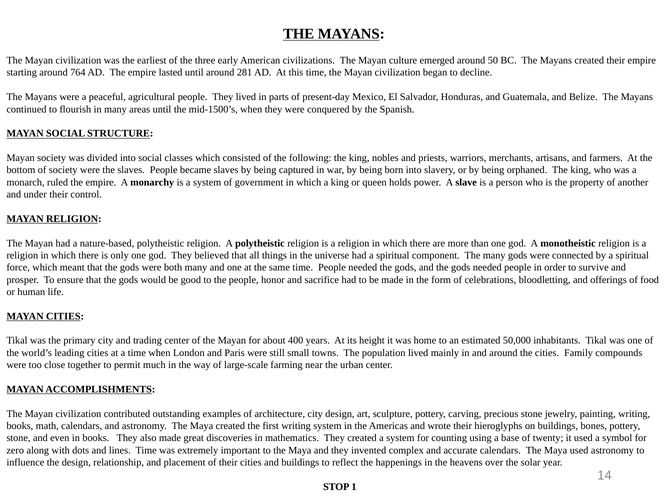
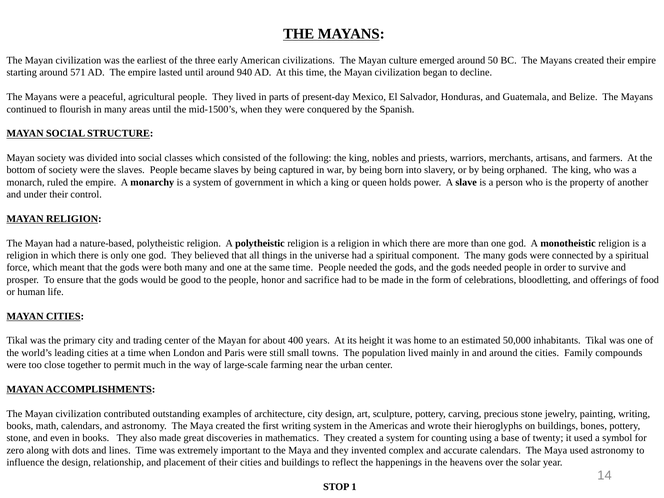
764: 764 -> 571
281: 281 -> 940
